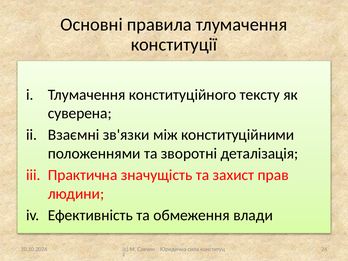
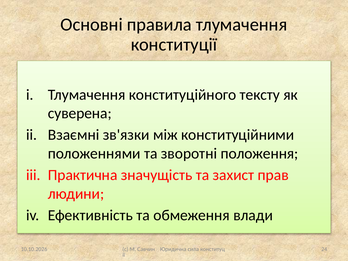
деталізація: деталізація -> положення
